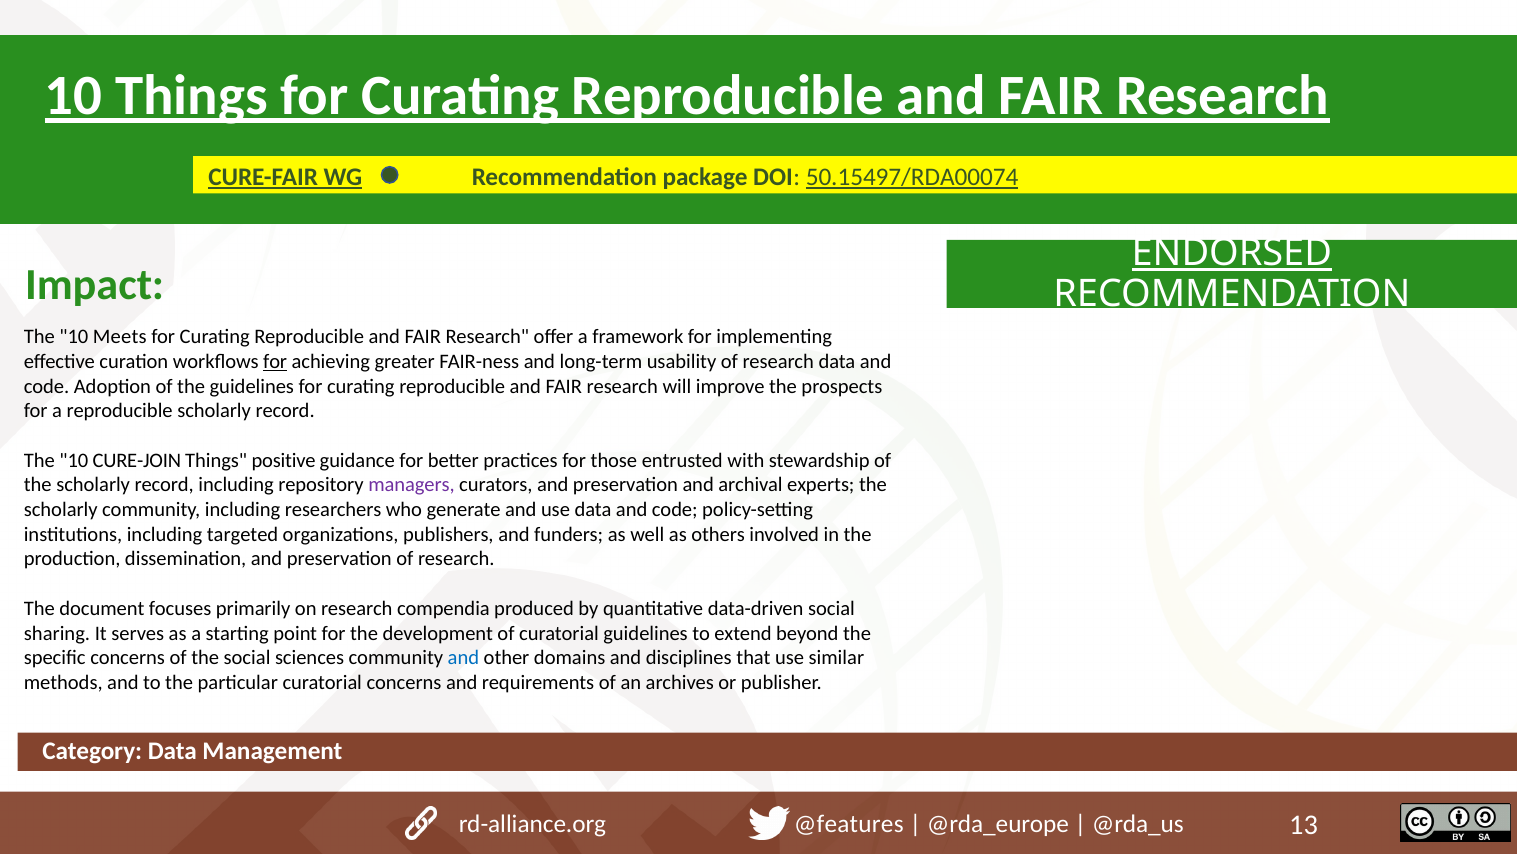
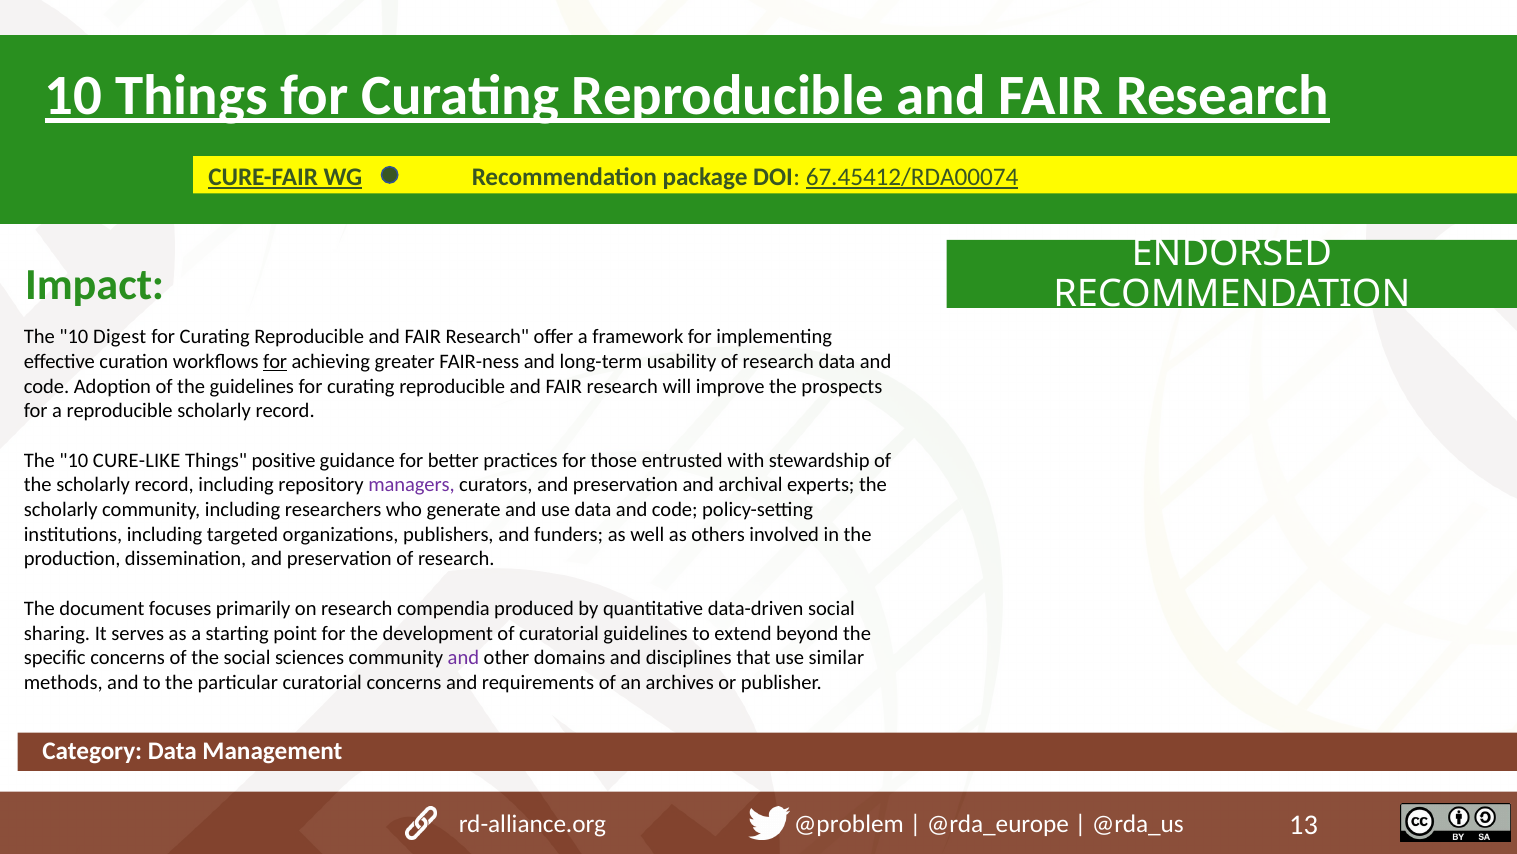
50.15497/RDA00074: 50.15497/RDA00074 -> 67.45412/RDA00074
ENDORSED underline: present -> none
Meets: Meets -> Digest
CURE-JOIN: CURE-JOIN -> CURE-LIKE
and at (463, 657) colour: blue -> purple
@features: @features -> @problem
